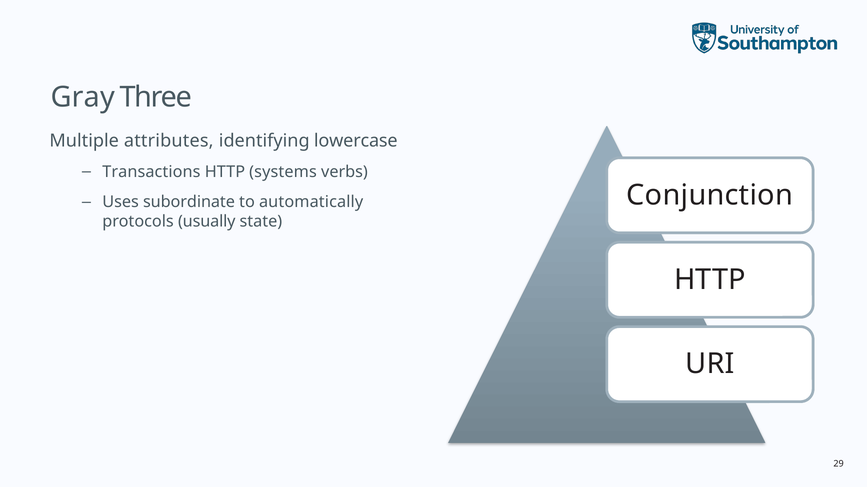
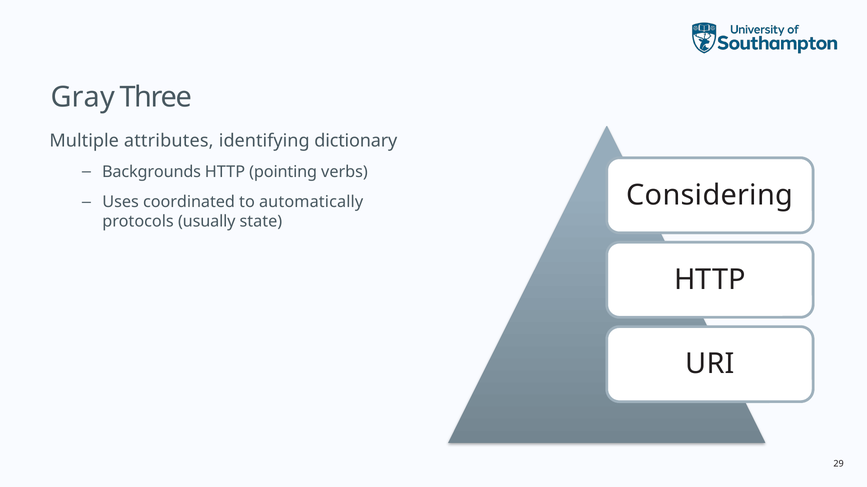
lowercase: lowercase -> dictionary
Transactions: Transactions -> Backgrounds
systems: systems -> pointing
Conjunction: Conjunction -> Considering
subordinate: subordinate -> coordinated
